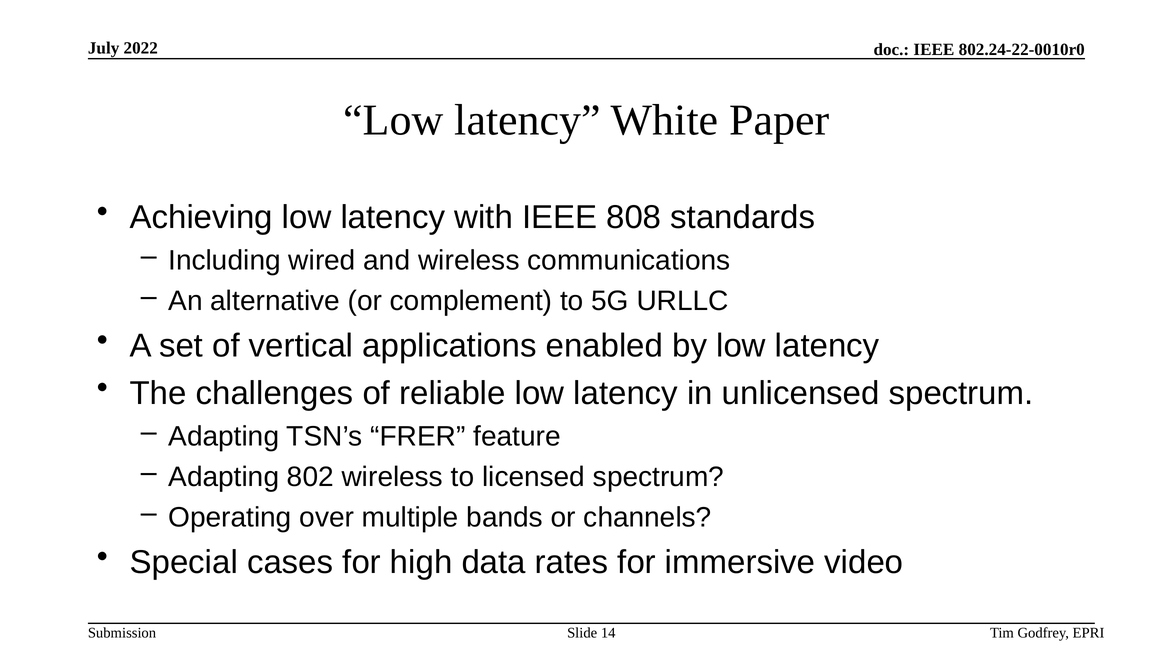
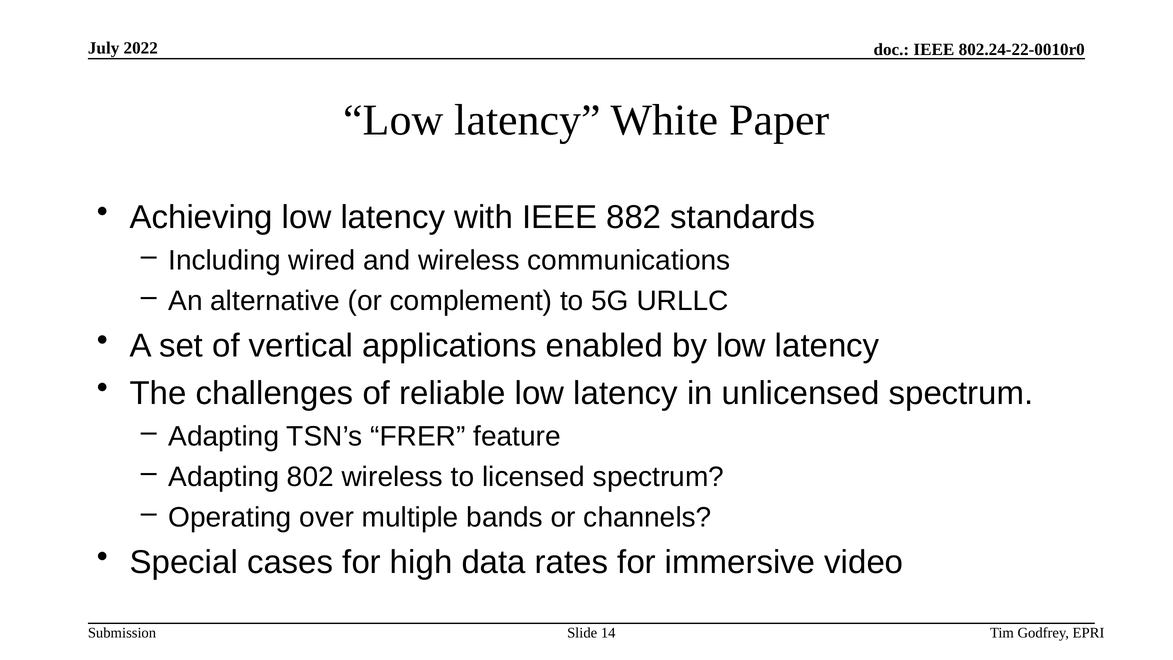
808: 808 -> 882
